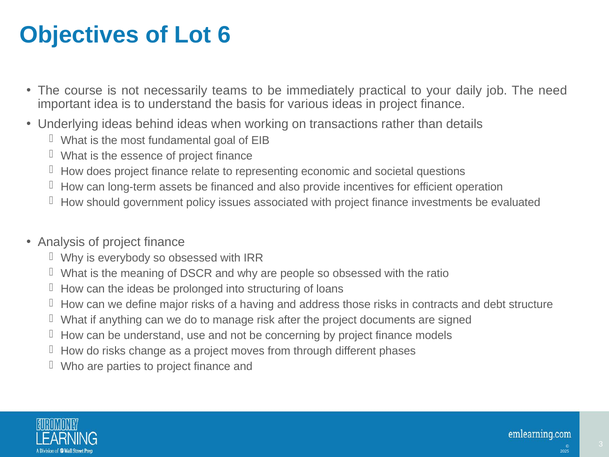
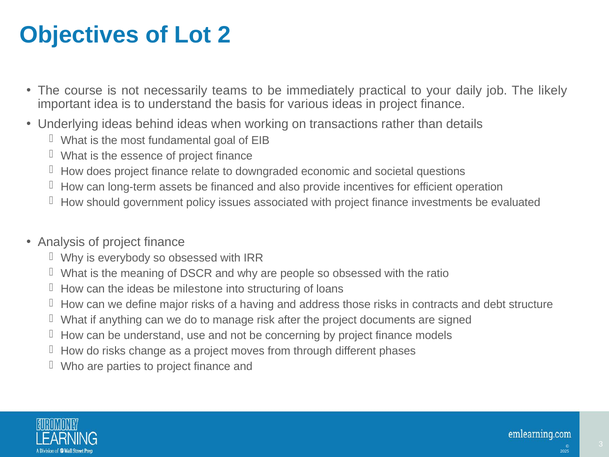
6: 6 -> 2
need: need -> likely
representing: representing -> downgraded
prolonged: prolonged -> milestone
